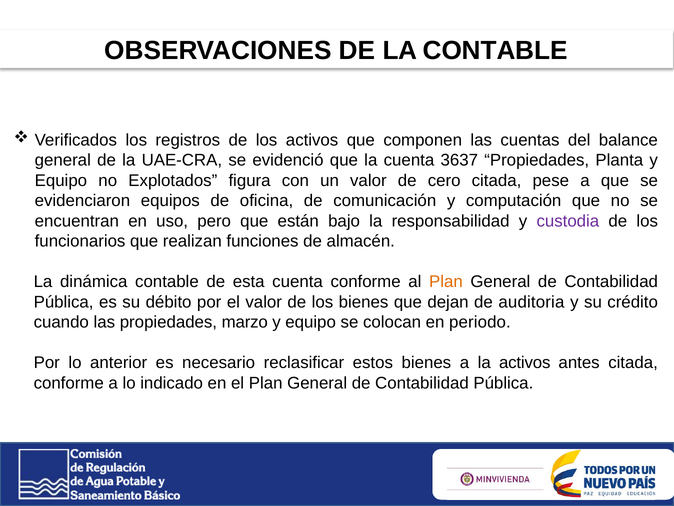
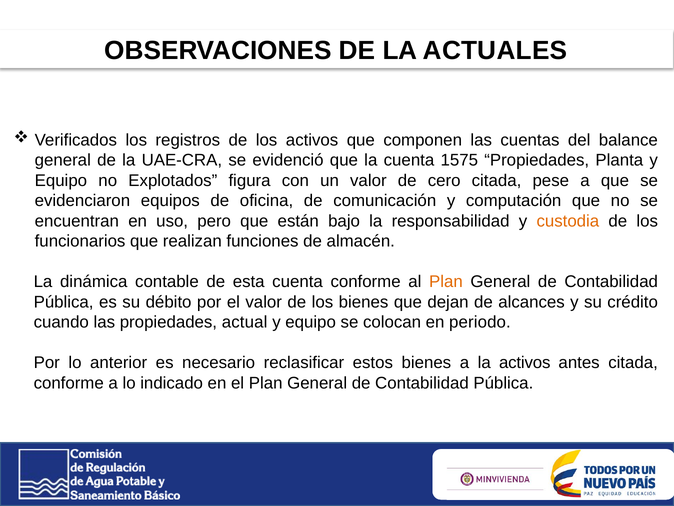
LA CONTABLE: CONTABLE -> ACTUALES
3637: 3637 -> 1575
custodia colour: purple -> orange
auditoria: auditoria -> alcances
marzo: marzo -> actual
